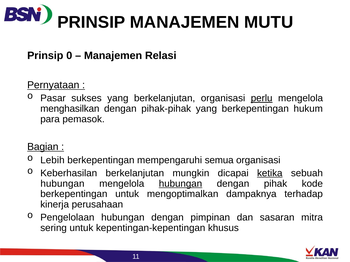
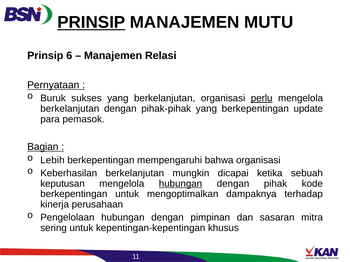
PRINSIP at (91, 22) underline: none -> present
0: 0 -> 6
Pasar: Pasar -> Buruk
menghasilkan at (70, 109): menghasilkan -> berkelanjutan
hukum: hukum -> update
semua: semua -> bahwa
ketika underline: present -> none
hubungan at (62, 184): hubungan -> keputusan
